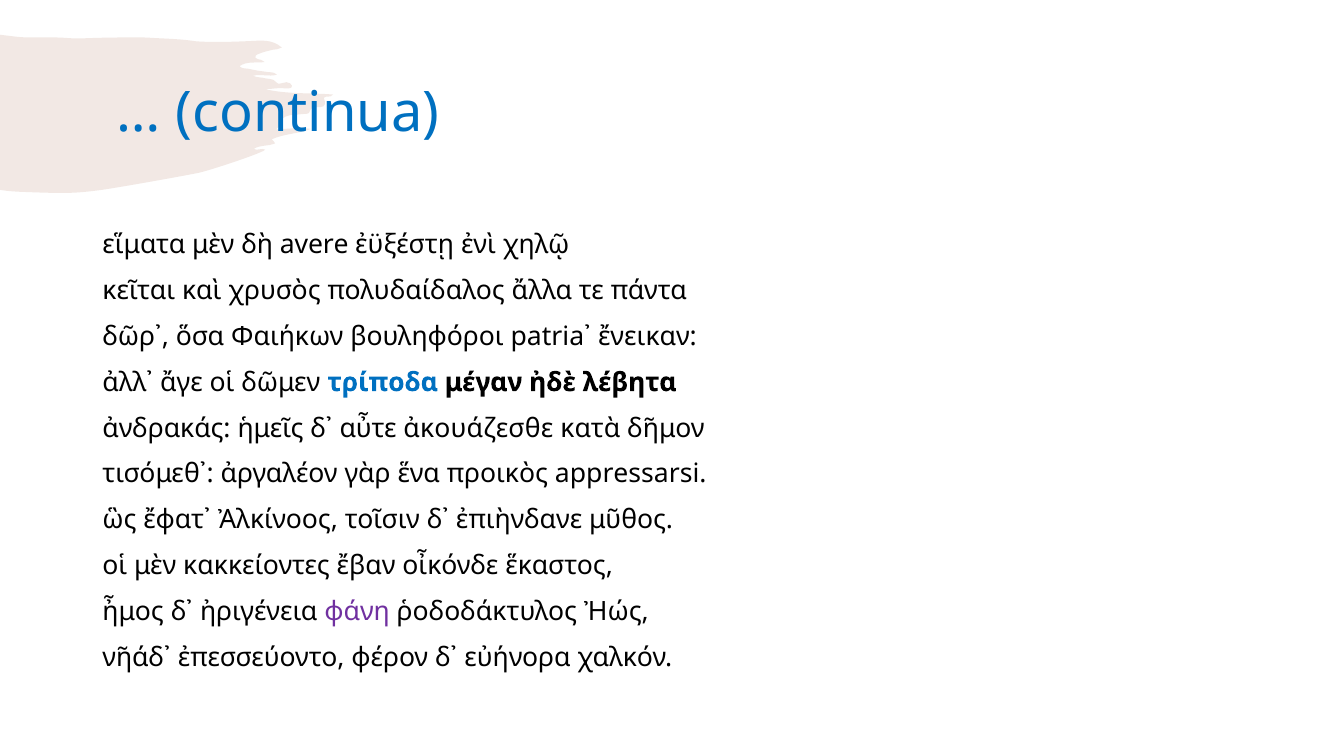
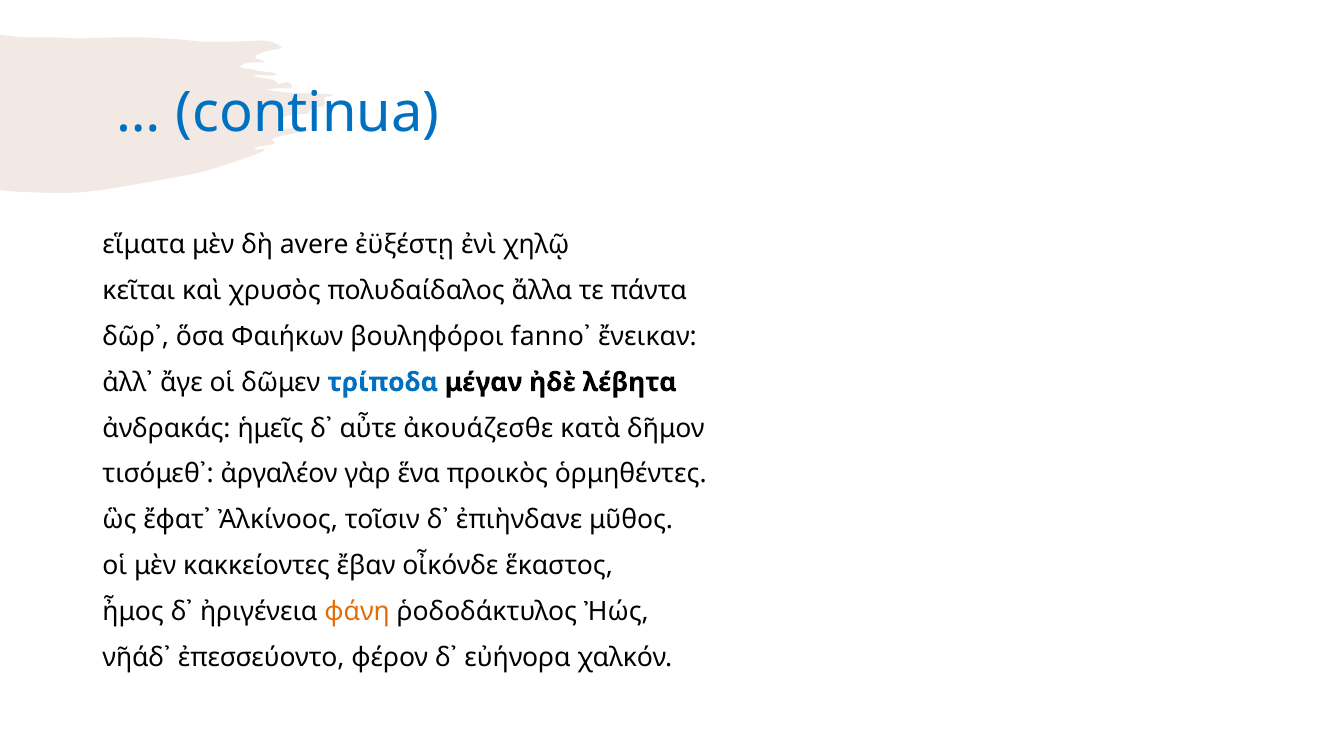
patria᾽: patria᾽ -> fanno᾽
appressarsi: appressarsi -> ὁρμηθέντες
φάνη colour: purple -> orange
